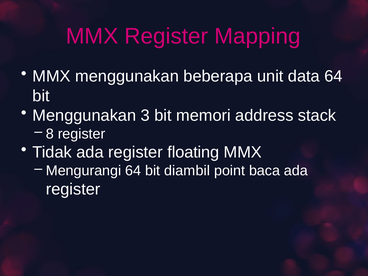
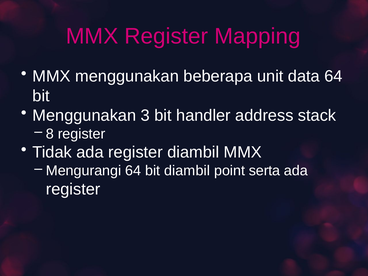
memori: memori -> handler
register floating: floating -> diambil
baca: baca -> serta
